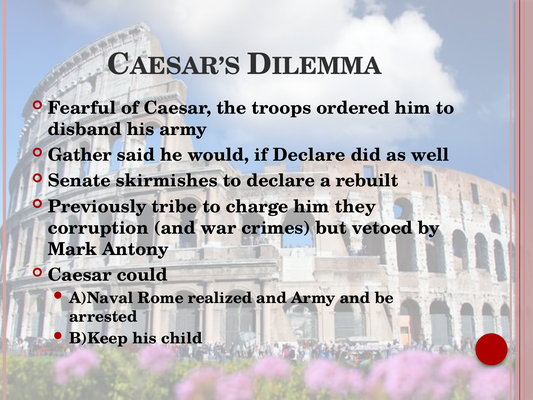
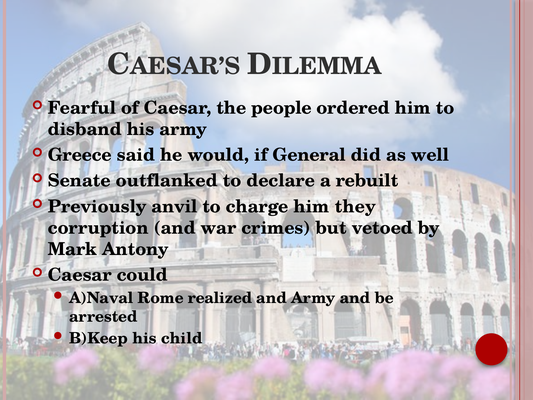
troops: troops -> people
Gather: Gather -> Greece
if Declare: Declare -> General
skirmishes: skirmishes -> outflanked
tribe: tribe -> anvil
